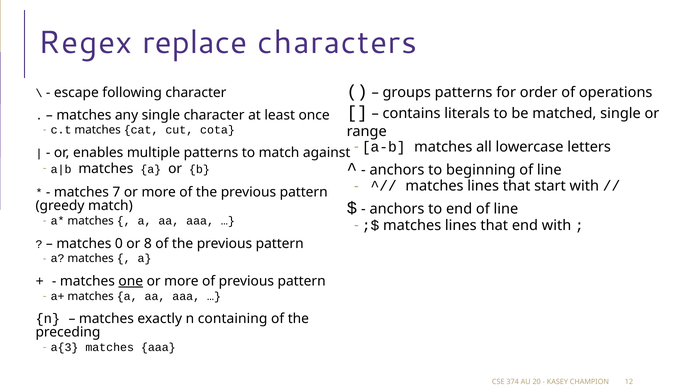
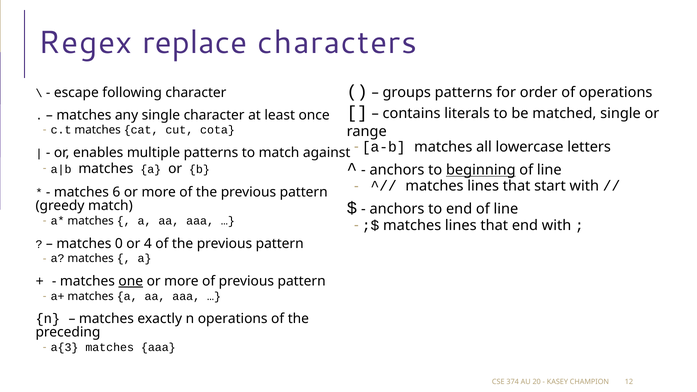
beginning underline: none -> present
7: 7 -> 6
8: 8 -> 4
n containing: containing -> operations
